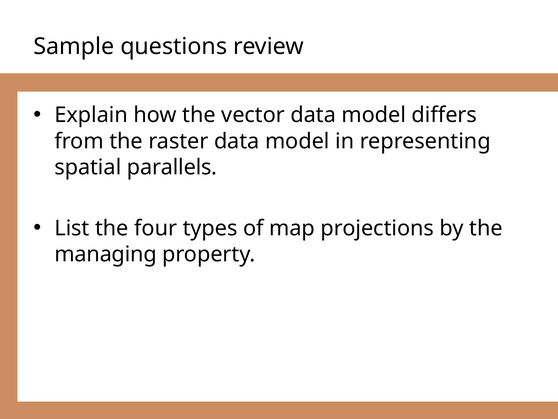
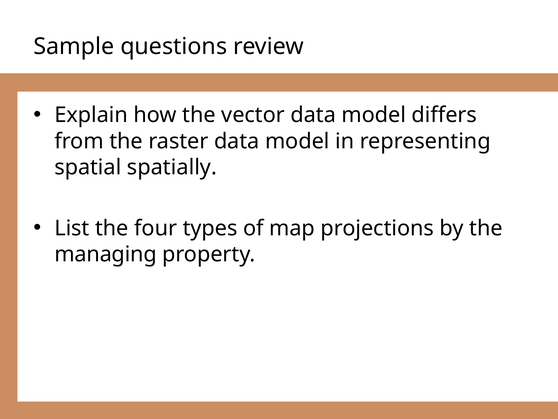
parallels: parallels -> spatially
